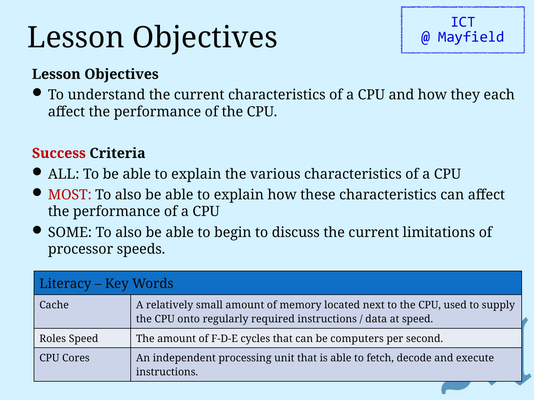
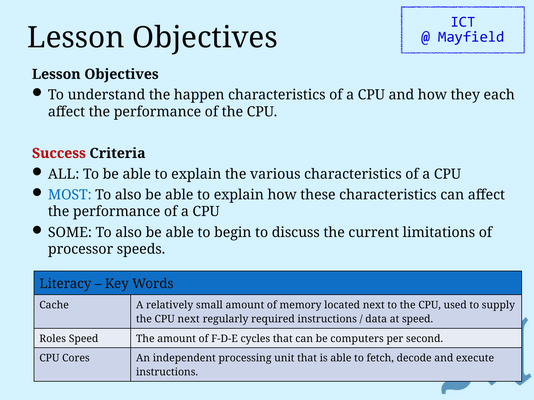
understand the current: current -> happen
MOST colour: red -> blue
CPU onto: onto -> next
